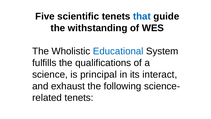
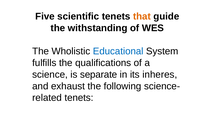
that colour: blue -> orange
principal: principal -> separate
interact: interact -> inheres
